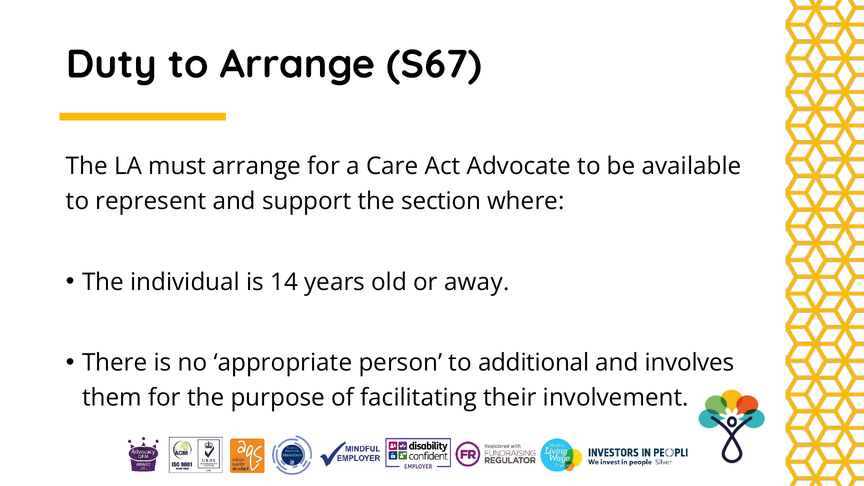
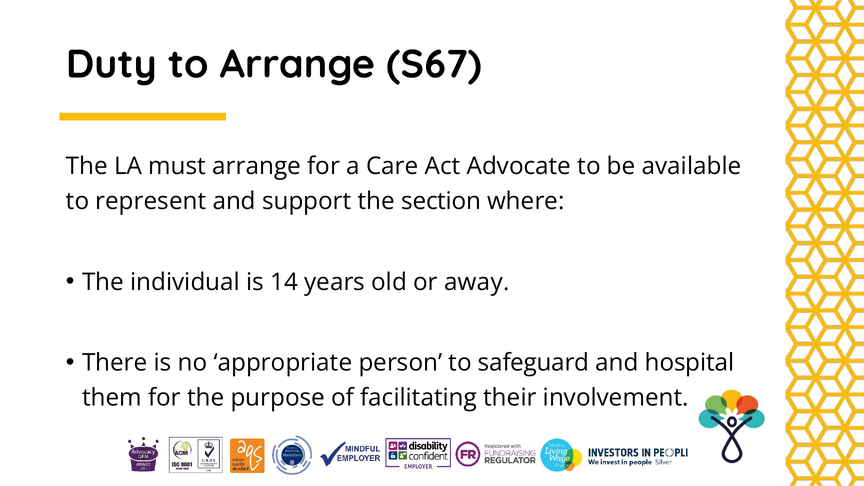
additional: additional -> safeguard
involves: involves -> hospital
